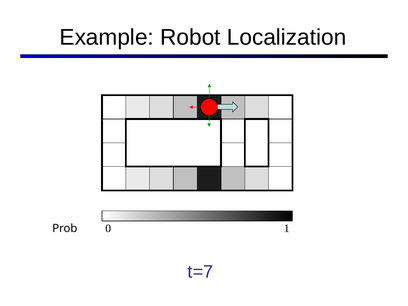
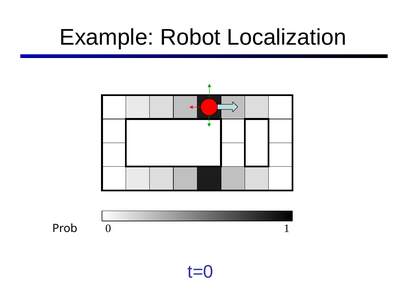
t=7: t=7 -> t=0
